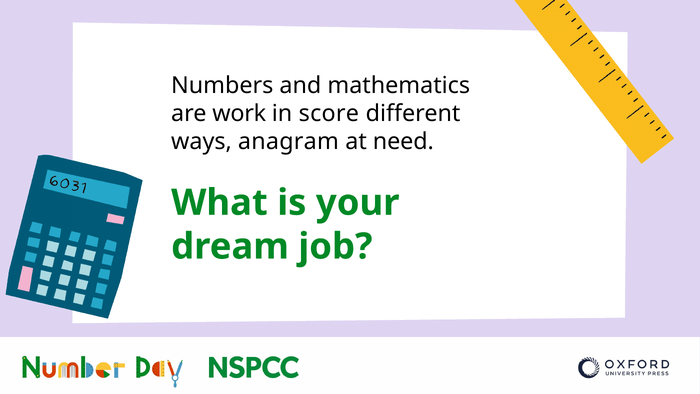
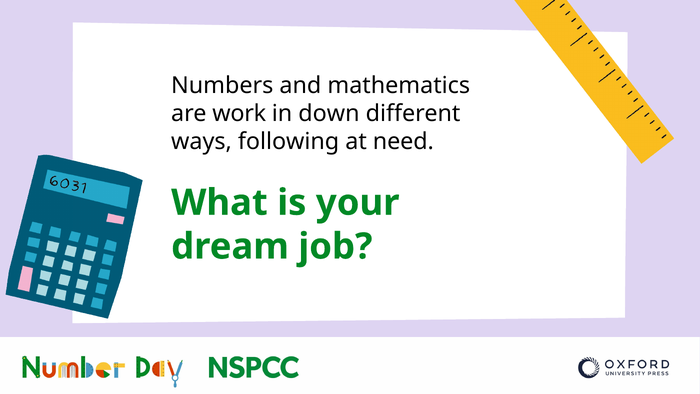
score: score -> down
anagram: anagram -> following
